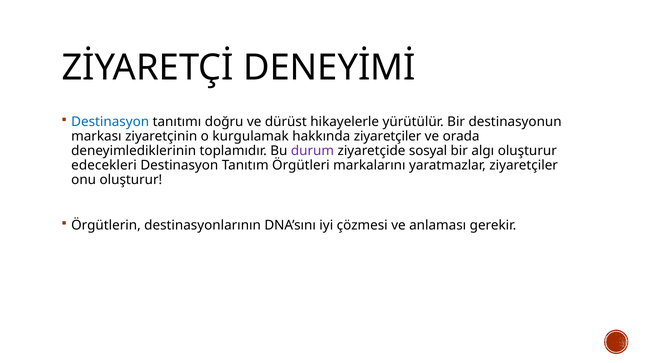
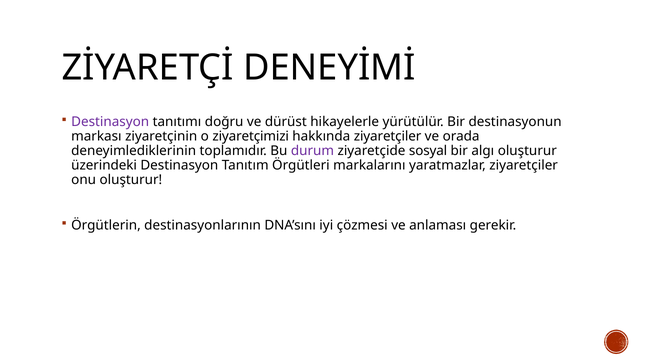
Destinasyon at (110, 122) colour: blue -> purple
kurgulamak: kurgulamak -> ziyaretçimizi
edecekleri: edecekleri -> üzerindeki
